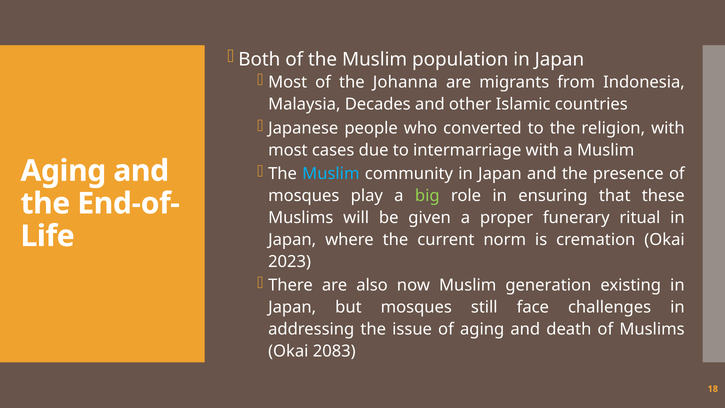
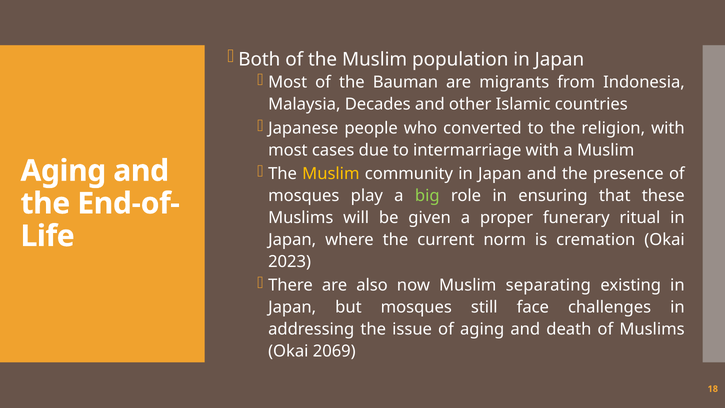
Johanna: Johanna -> Bauman
Muslim at (331, 174) colour: light blue -> yellow
generation: generation -> separating
2083: 2083 -> 2069
